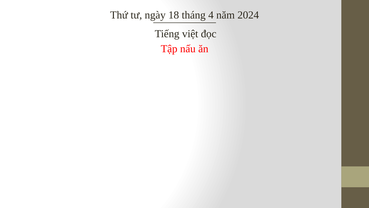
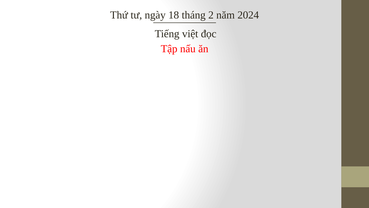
4: 4 -> 2
